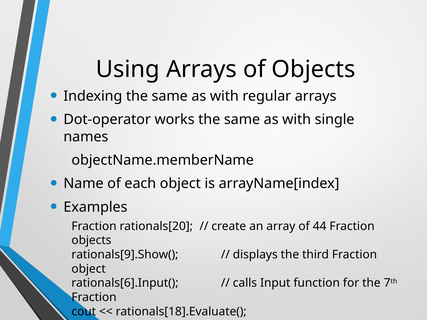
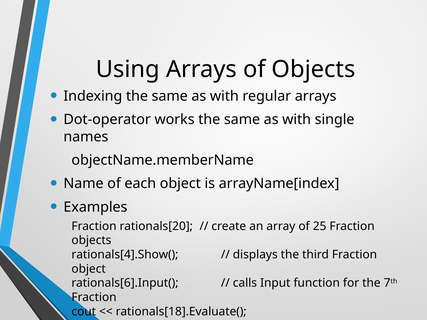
44: 44 -> 25
rationals[9].Show(: rationals[9].Show( -> rationals[4].Show(
